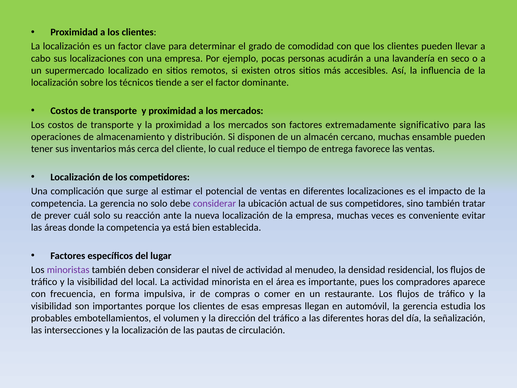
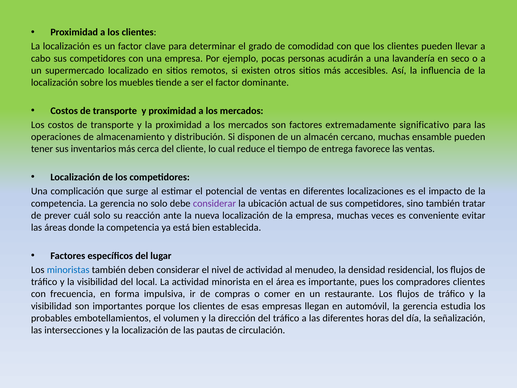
cabo sus localizaciones: localizaciones -> competidores
técnicos: técnicos -> muebles
minoristas colour: purple -> blue
compradores aparece: aparece -> clientes
